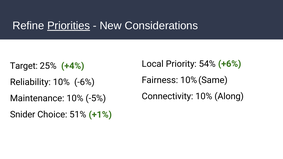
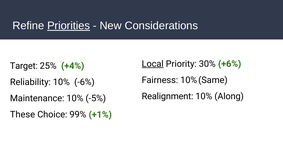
Local underline: none -> present
54%: 54% -> 30%
Connectivity: Connectivity -> Realignment
Snider: Snider -> These
51%: 51% -> 99%
